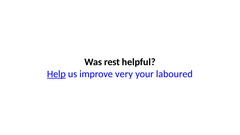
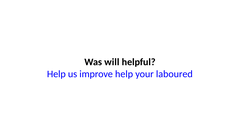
rest: rest -> will
Help at (56, 74) underline: present -> none
improve very: very -> help
